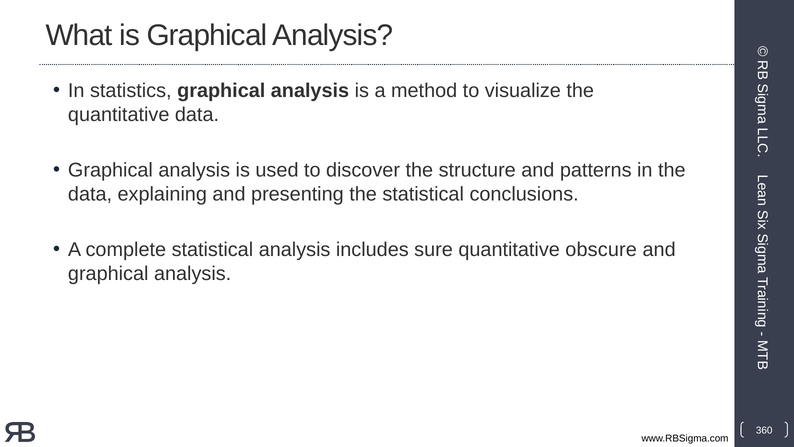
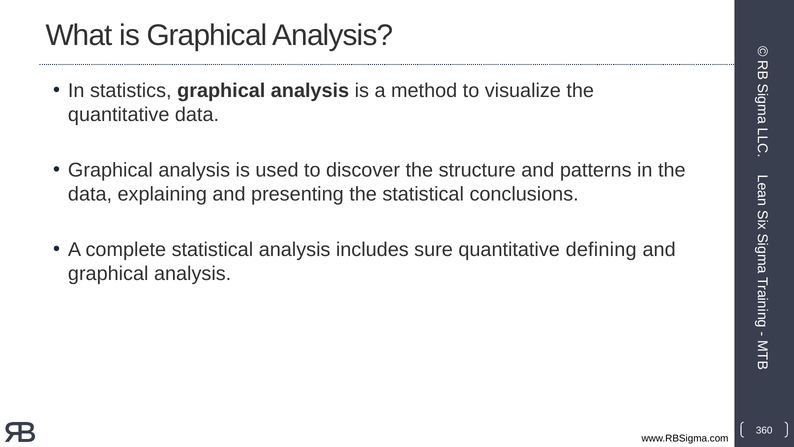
obscure: obscure -> defining
